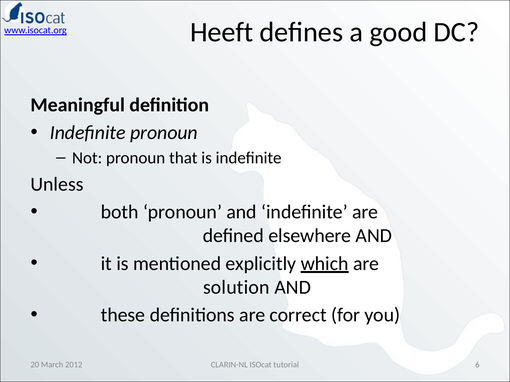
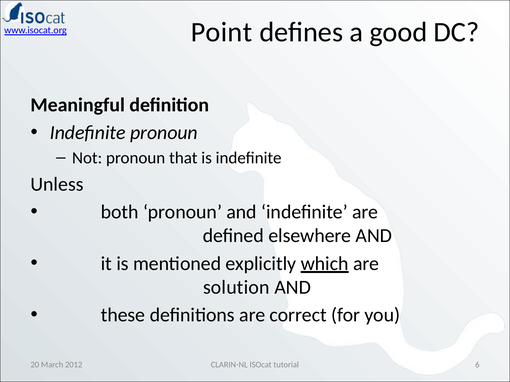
Heeft: Heeft -> Point
